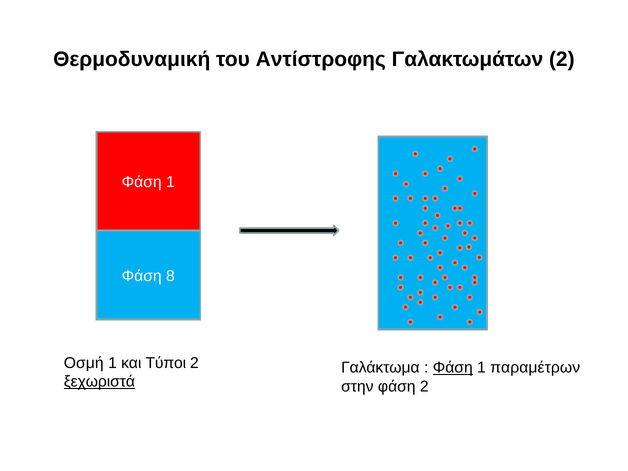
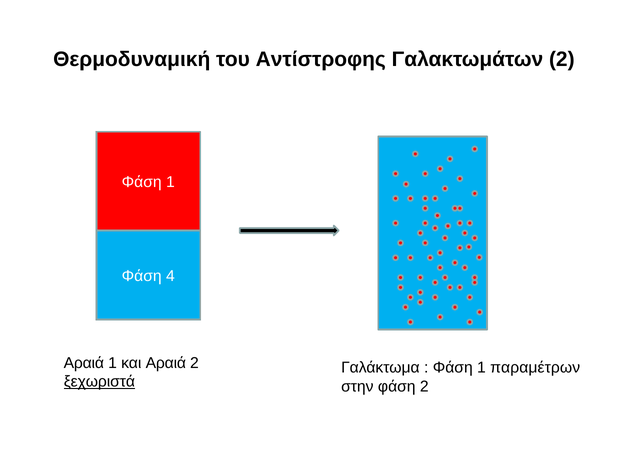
8: 8 -> 4
Οσμή at (84, 363): Οσμή -> Αραιά
και Τύποι: Τύποι -> Αραιά
Φάση at (453, 368) underline: present -> none
